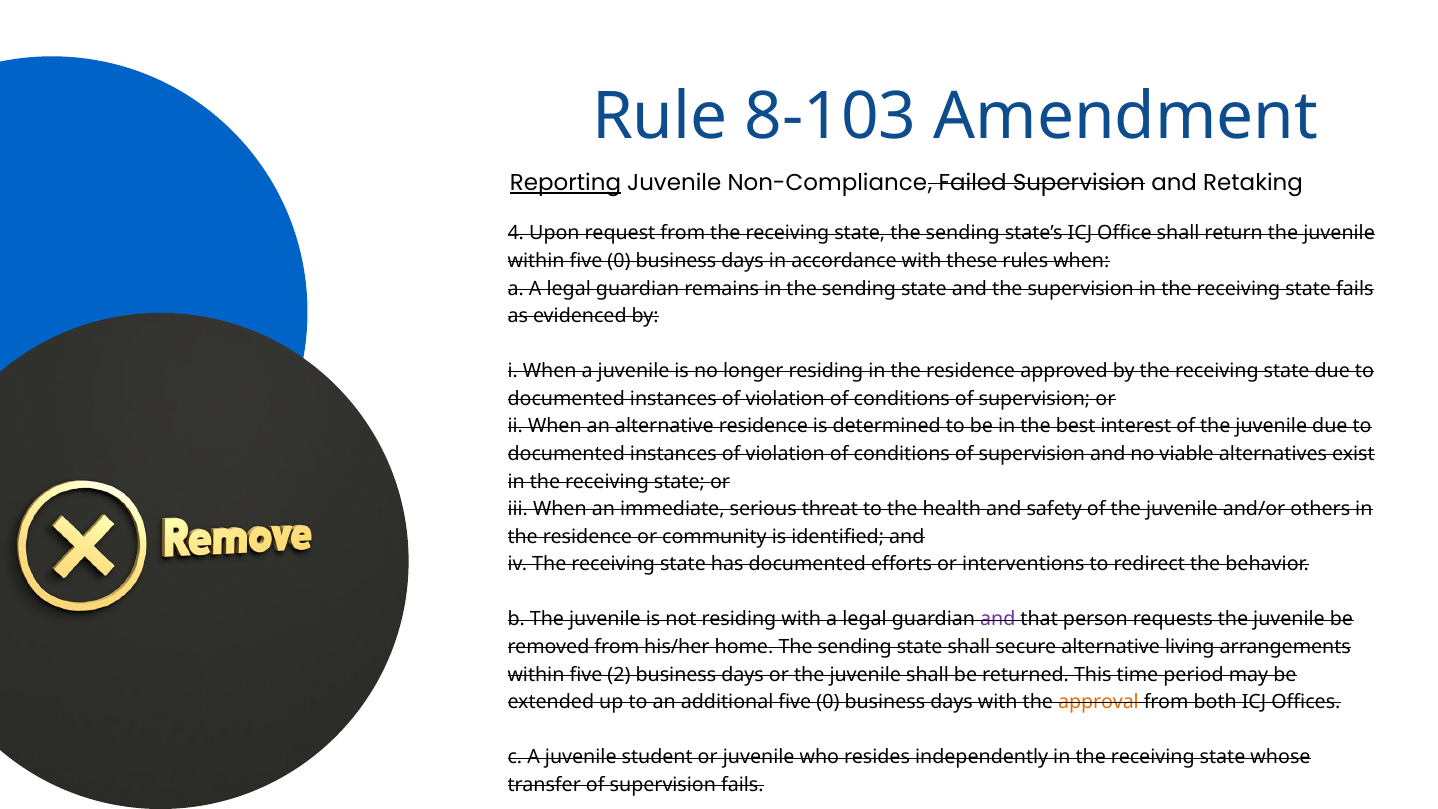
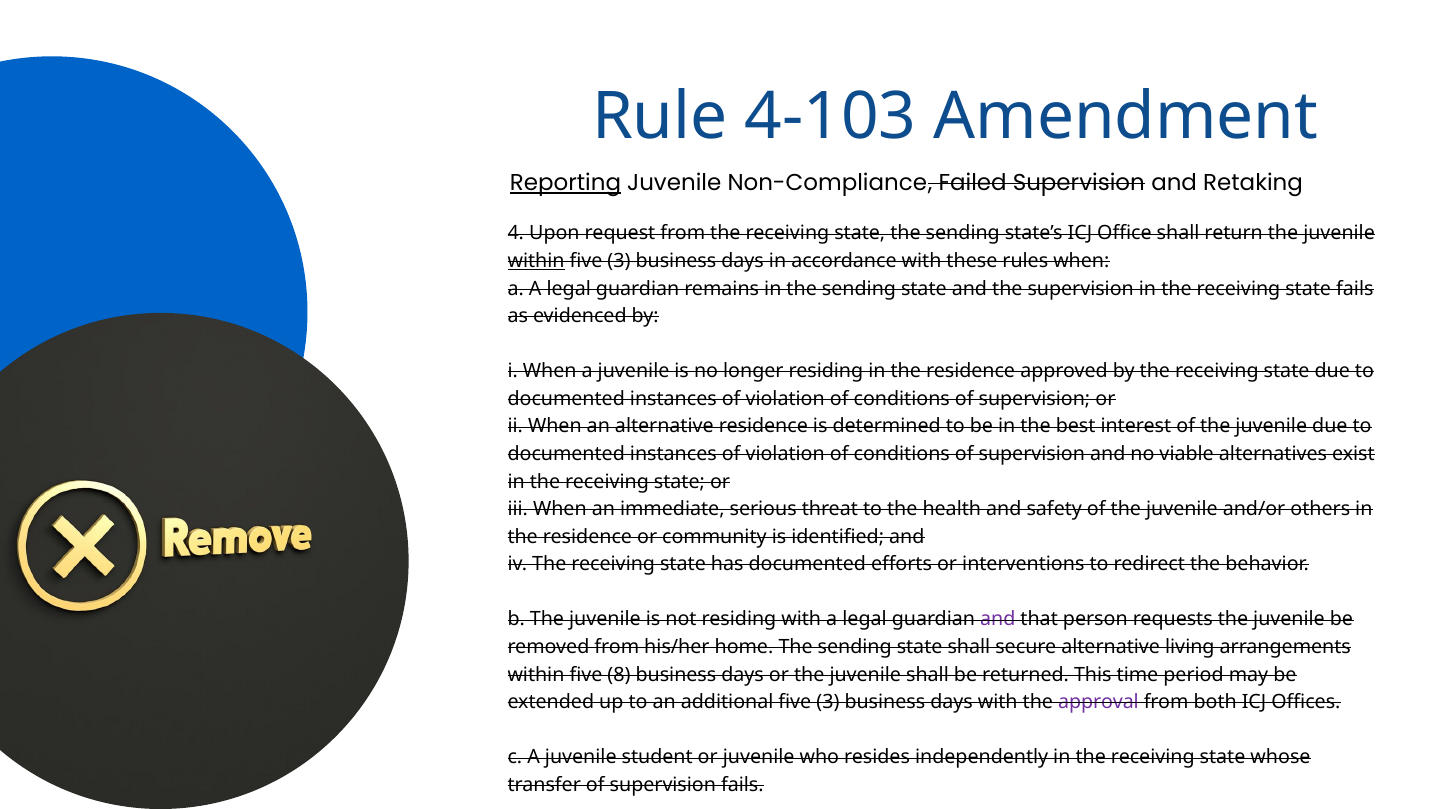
8-103: 8-103 -> 4-103
within at (536, 261) underline: none -> present
0 at (619, 261): 0 -> 3
2: 2 -> 8
additional five 0: 0 -> 3
approval colour: orange -> purple
